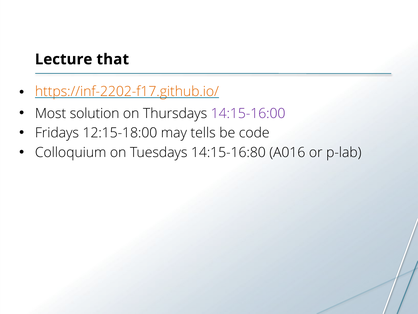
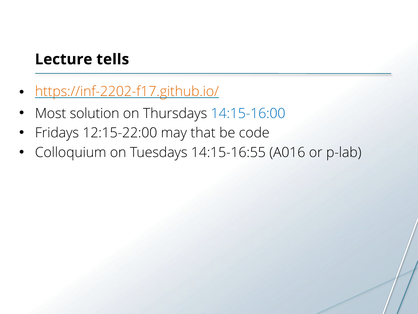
that: that -> tells
14:15-16:00 colour: purple -> blue
12:15-18:00: 12:15-18:00 -> 12:15-22:00
tells: tells -> that
14:15-16:80: 14:15-16:80 -> 14:15-16:55
